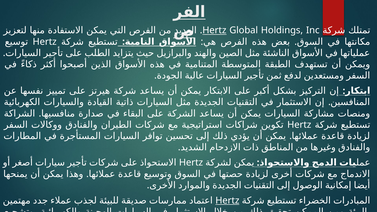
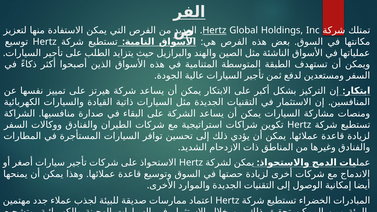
Hertz at (227, 200) underline: present -> none
